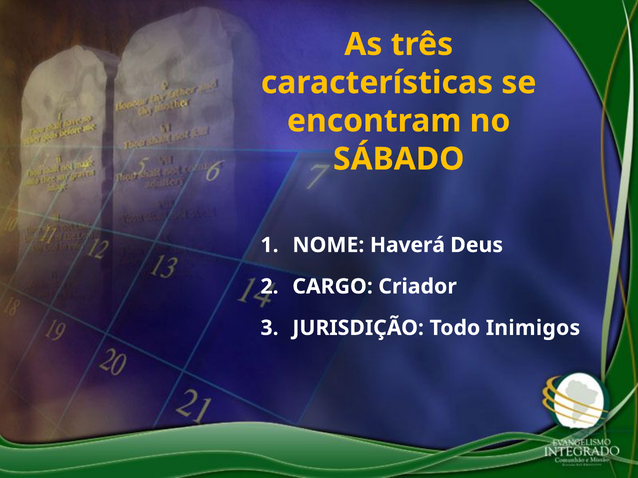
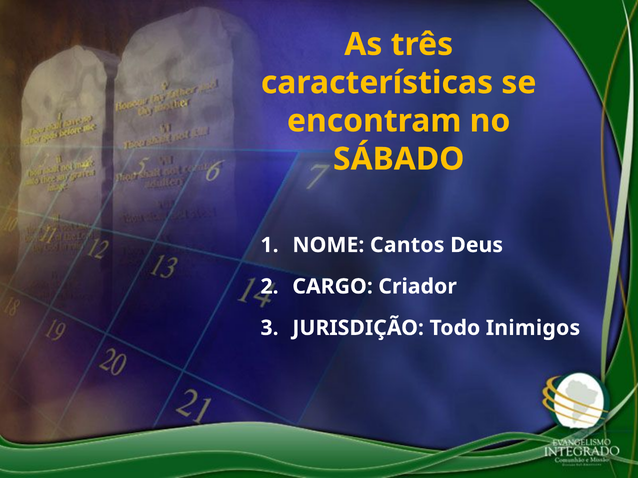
Haverá: Haverá -> Cantos
